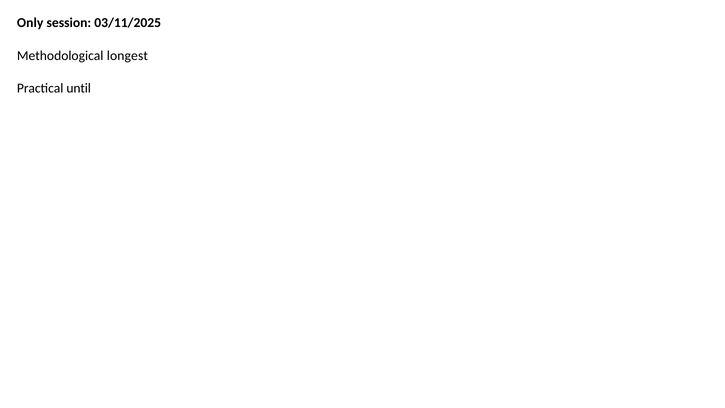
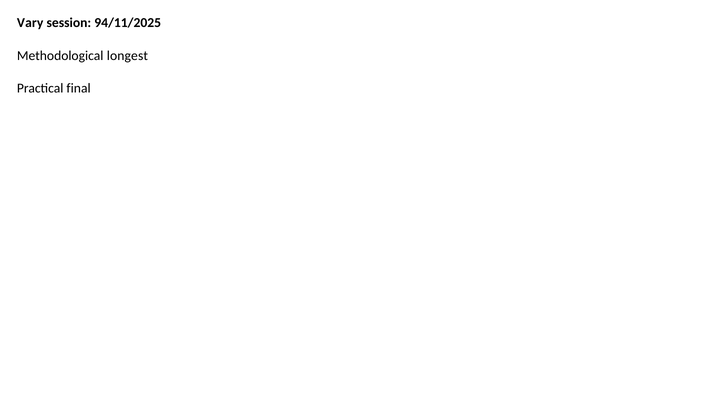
Only: Only -> Vary
03/11/2025: 03/11/2025 -> 94/11/2025
until: until -> final
